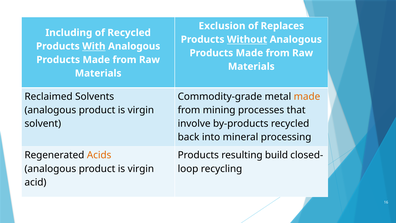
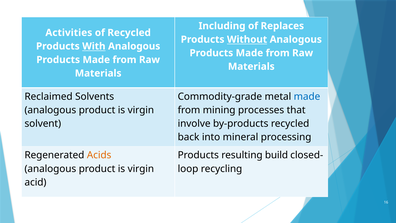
Exclusion: Exclusion -> Including
Including: Including -> Activities
made at (307, 96) colour: orange -> blue
